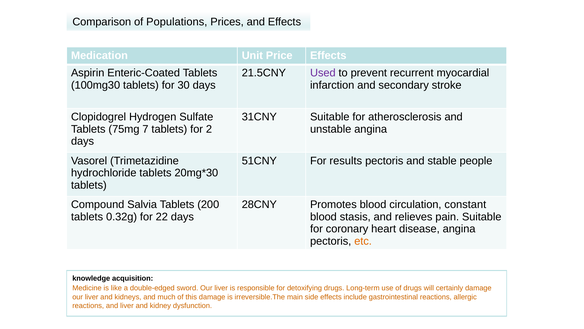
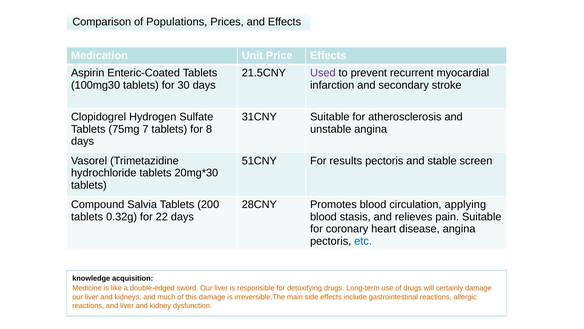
2: 2 -> 8
people: people -> screen
constant: constant -> applying
etc colour: orange -> blue
